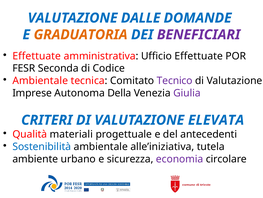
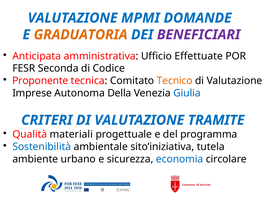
DALLE: DALLE -> MPMI
Effettuate at (37, 56): Effettuate -> Anticipata
Ambientale at (40, 80): Ambientale -> Proponente
Tecnico colour: purple -> orange
Giulia colour: purple -> blue
ELEVATA: ELEVATA -> TRAMITE
antecedenti: antecedenti -> programma
alle’iniziativa: alle’iniziativa -> sito’iniziativa
economia colour: purple -> blue
